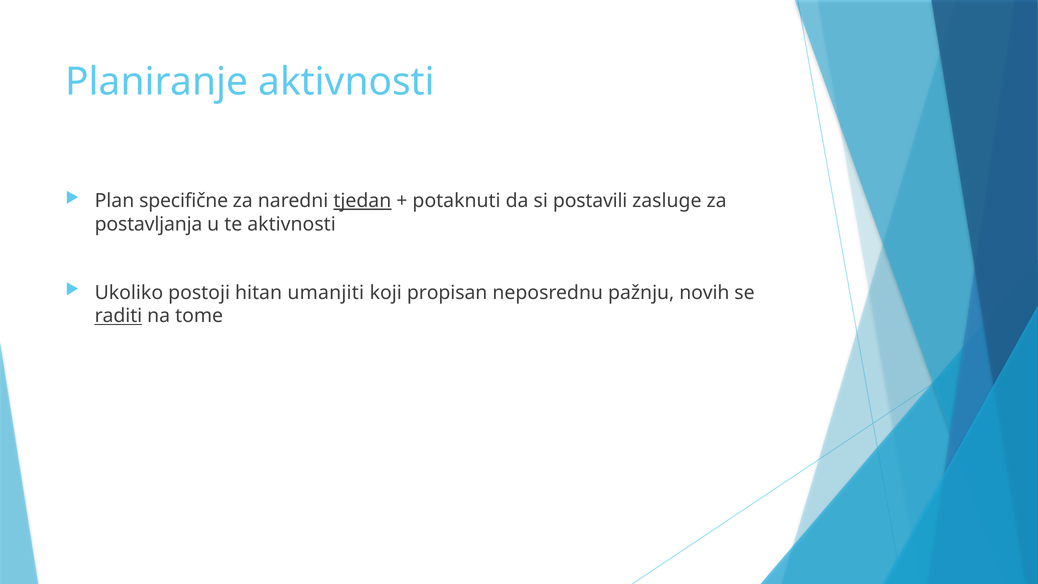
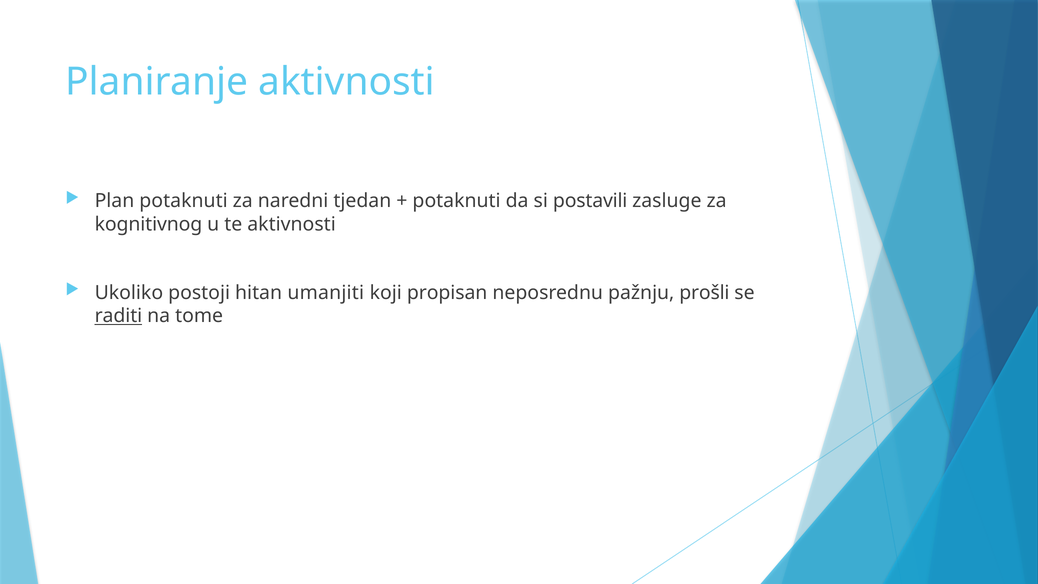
Plan specifične: specifične -> potaknuti
tjedan underline: present -> none
postavljanja: postavljanja -> kognitivnog
novih: novih -> prošli
